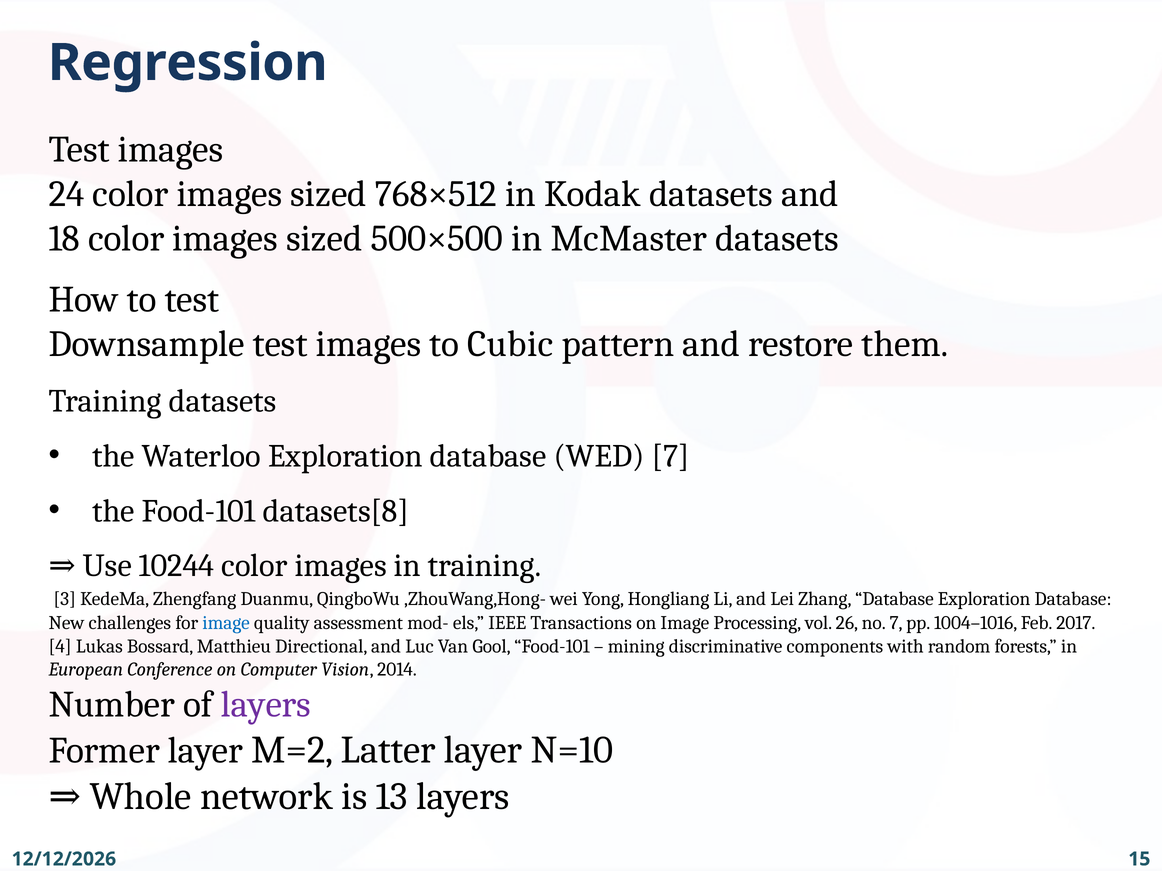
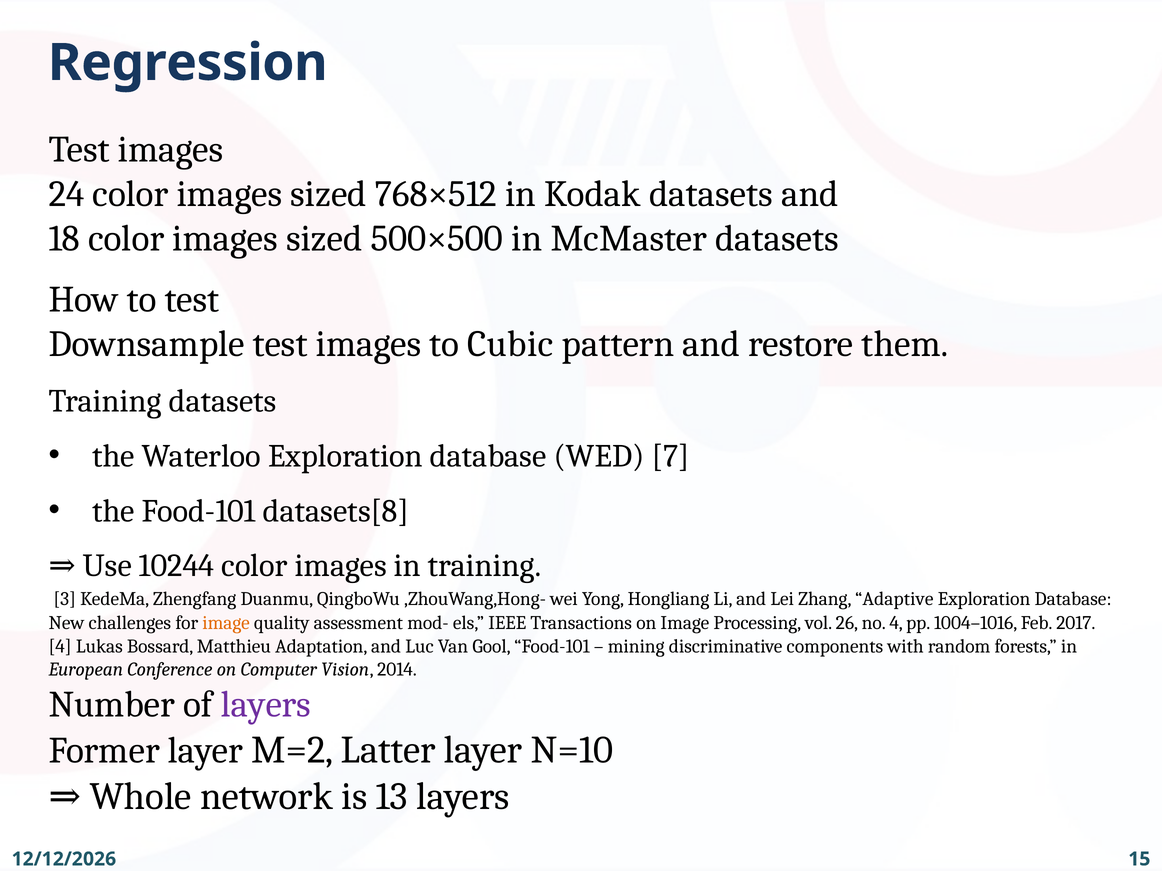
Zhang Database: Database -> Adaptive
image at (226, 623) colour: blue -> orange
no 7: 7 -> 4
Directional: Directional -> Adaptation
